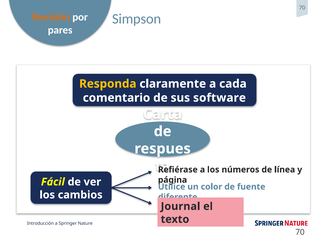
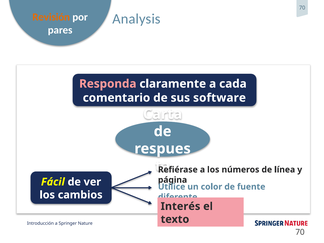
Simpson: Simpson -> Analysis
Responda colour: yellow -> pink
Journal: Journal -> Interés
